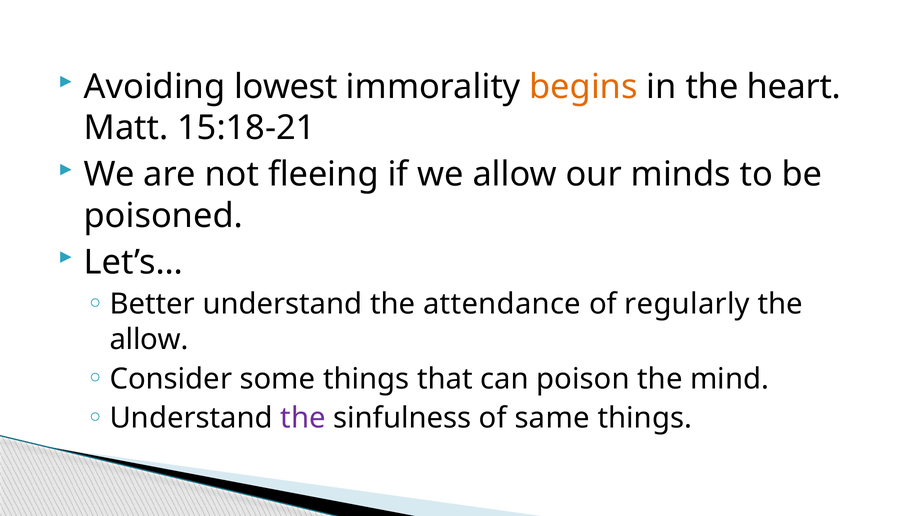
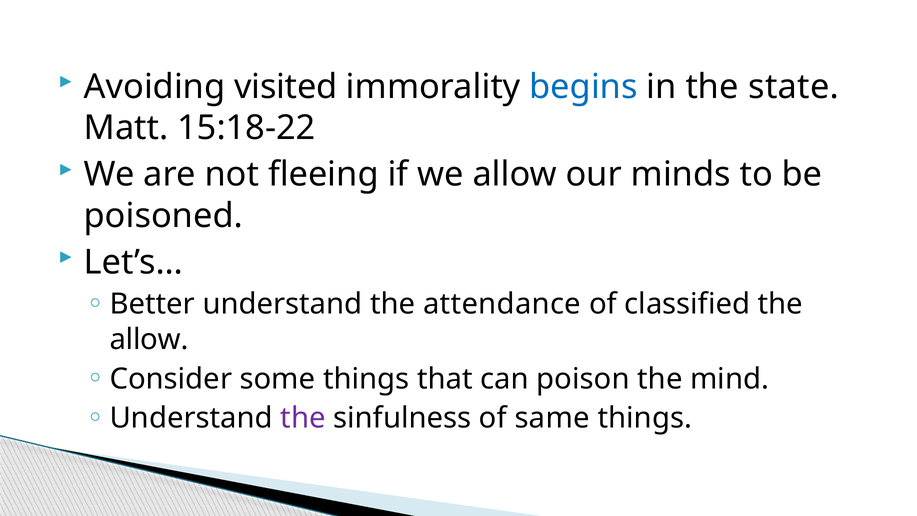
lowest: lowest -> visited
begins colour: orange -> blue
heart: heart -> state
15:18-21: 15:18-21 -> 15:18-22
regularly: regularly -> classified
